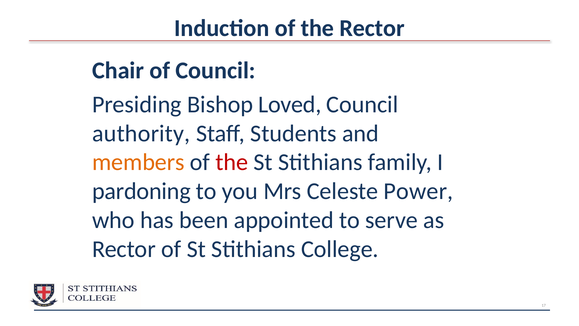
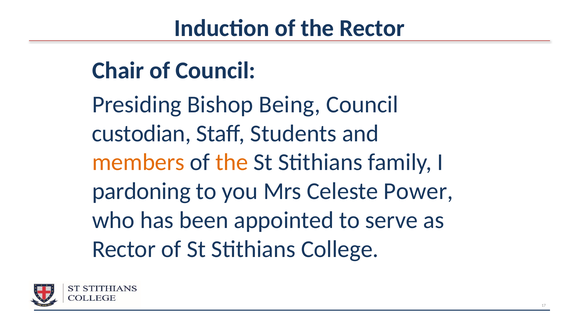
Loved: Loved -> Being
authority: authority -> custodian
the at (232, 162) colour: red -> orange
